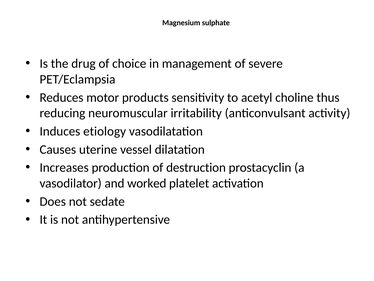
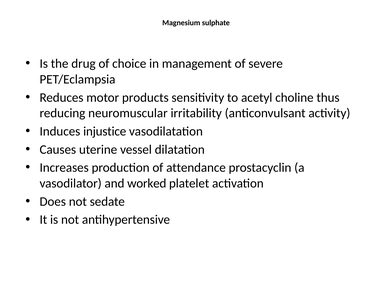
etiology: etiology -> injustice
destruction: destruction -> attendance
